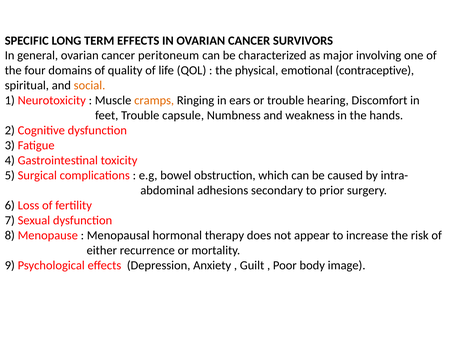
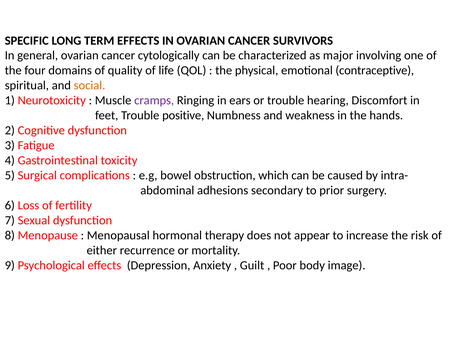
peritoneum: peritoneum -> cytologically
cramps colour: orange -> purple
capsule: capsule -> positive
